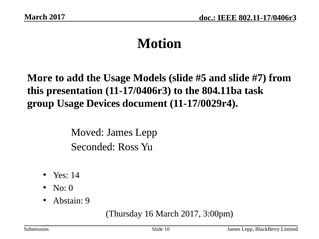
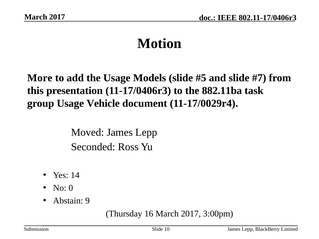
804.11ba: 804.11ba -> 882.11ba
Devices: Devices -> Vehicle
